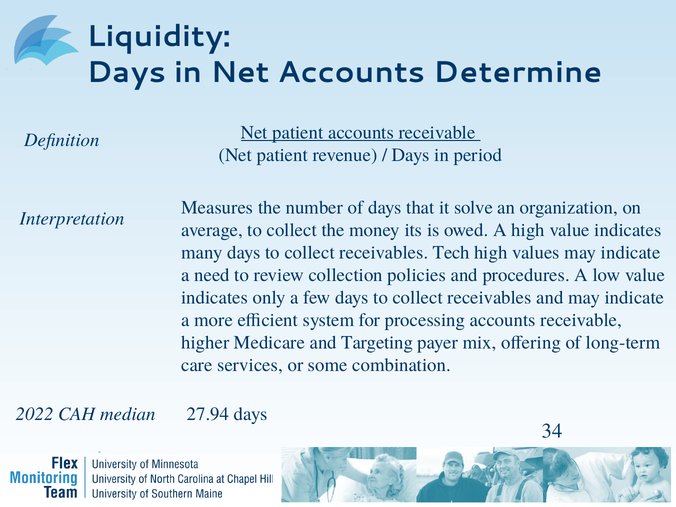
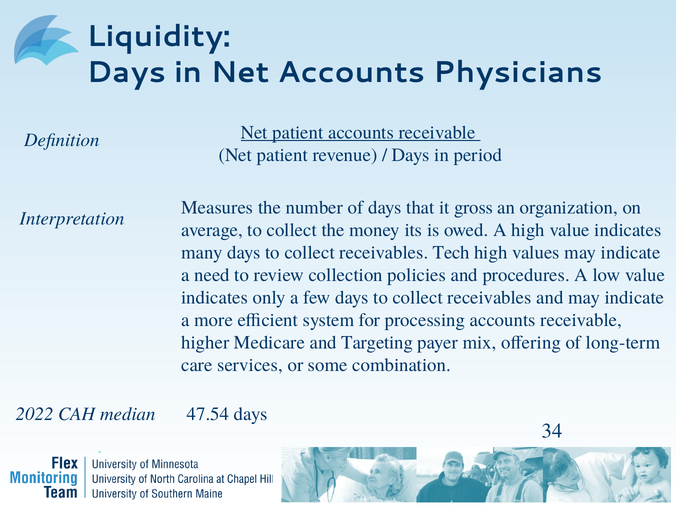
Determine: Determine -> Physicians
solve: solve -> gross
27.94: 27.94 -> 47.54
